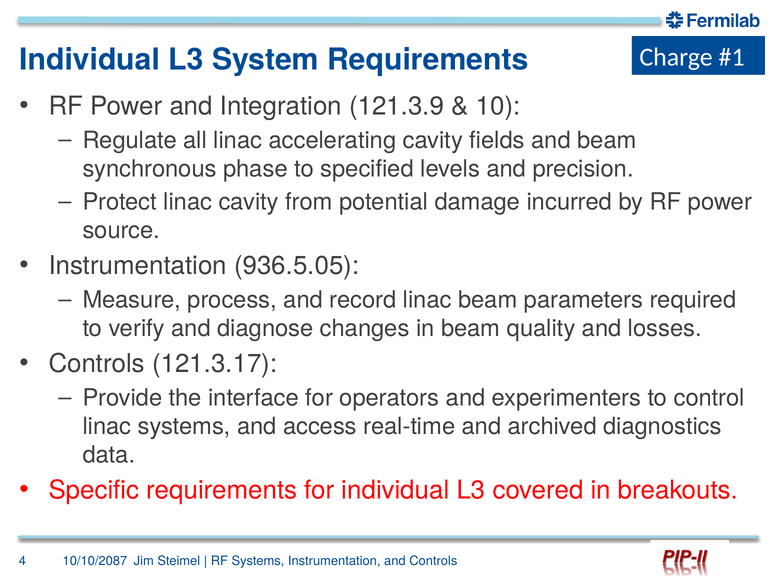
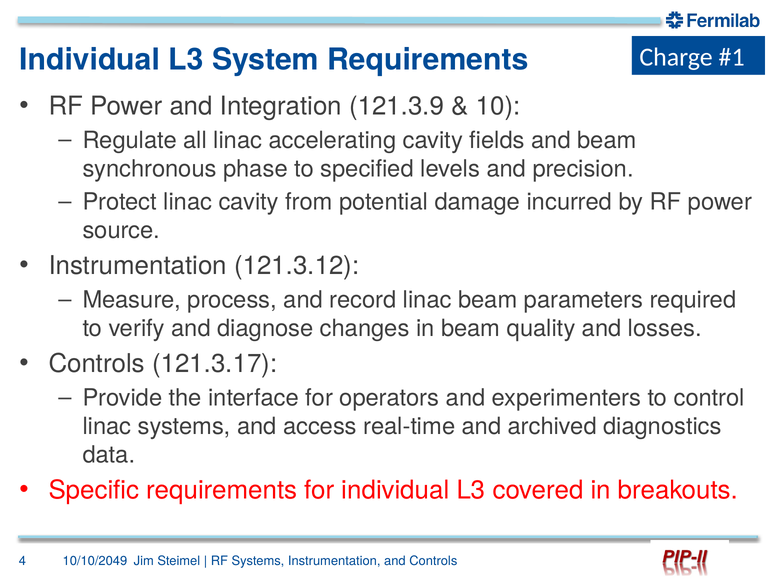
936.5.05: 936.5.05 -> 121.3.12
10/10/2087: 10/10/2087 -> 10/10/2049
